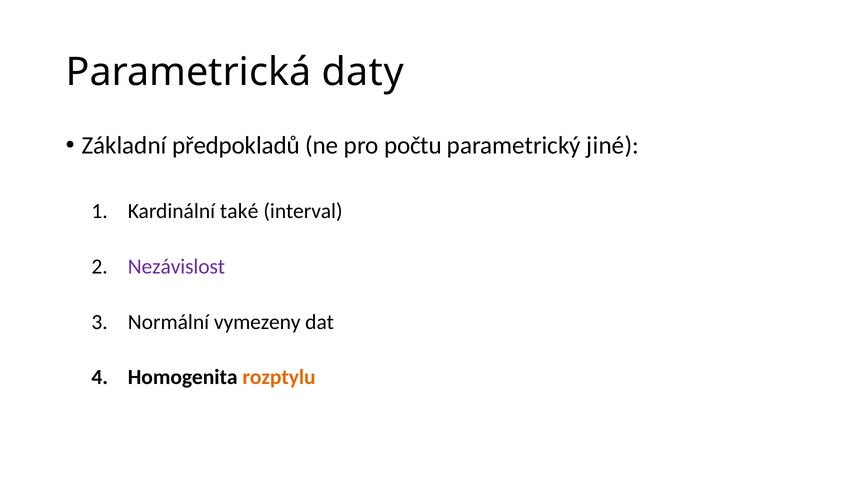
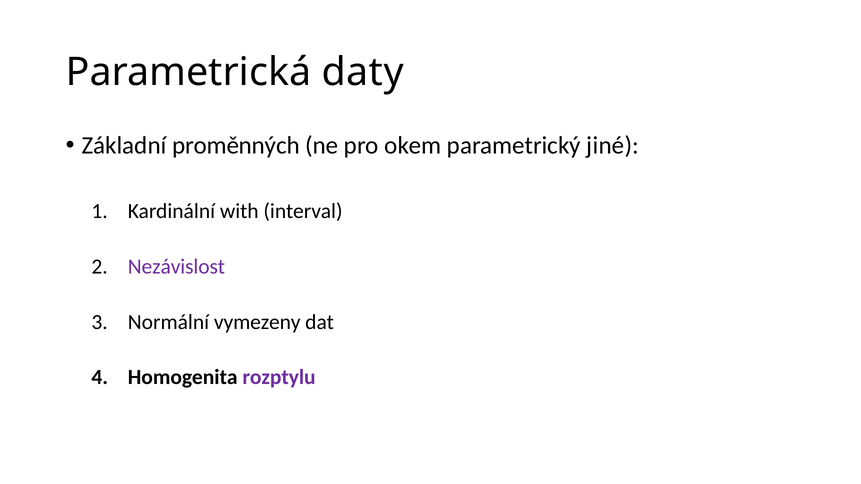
předpokladů: předpokladů -> proměnných
počtu: počtu -> okem
také: také -> with
rozptylu colour: orange -> purple
